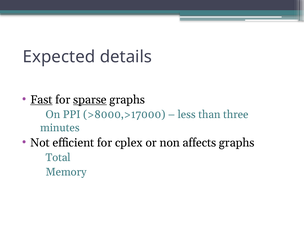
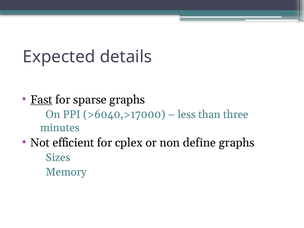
sparse underline: present -> none
>8000,>17000: >8000,>17000 -> >6040,>17000
affects: affects -> define
Total: Total -> Sizes
